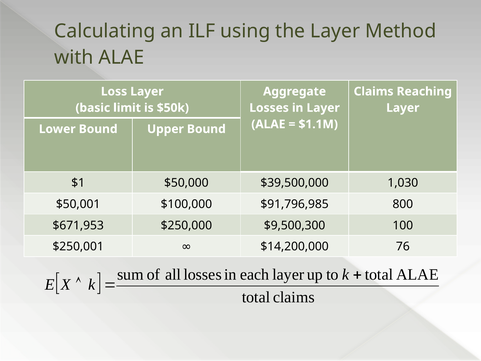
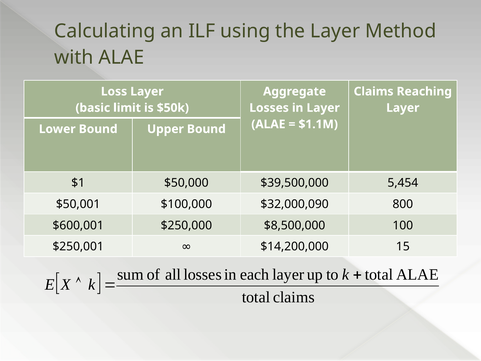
1,030: 1,030 -> 5,454
$91,796,985: $91,796,985 -> $32,000,090
$671,953: $671,953 -> $600,001
$9,500,300: $9,500,300 -> $8,500,000
76: 76 -> 15
